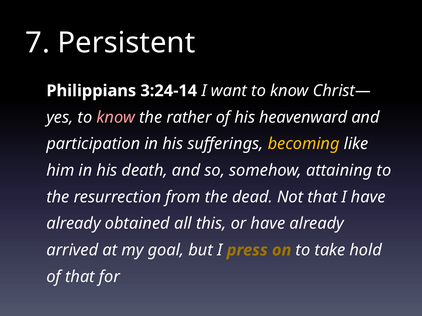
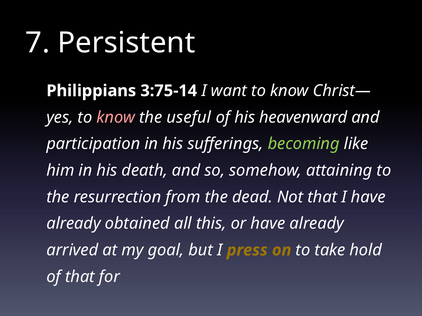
3:24-14: 3:24-14 -> 3:75-14
rather: rather -> useful
becoming colour: yellow -> light green
